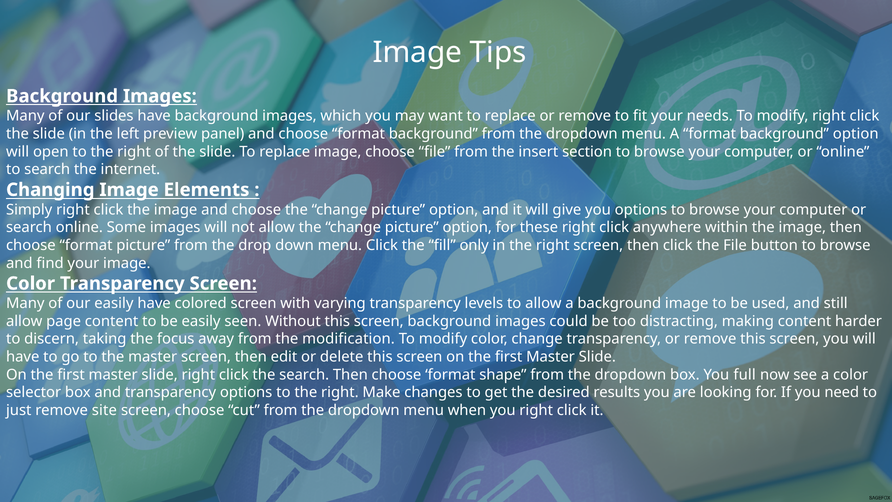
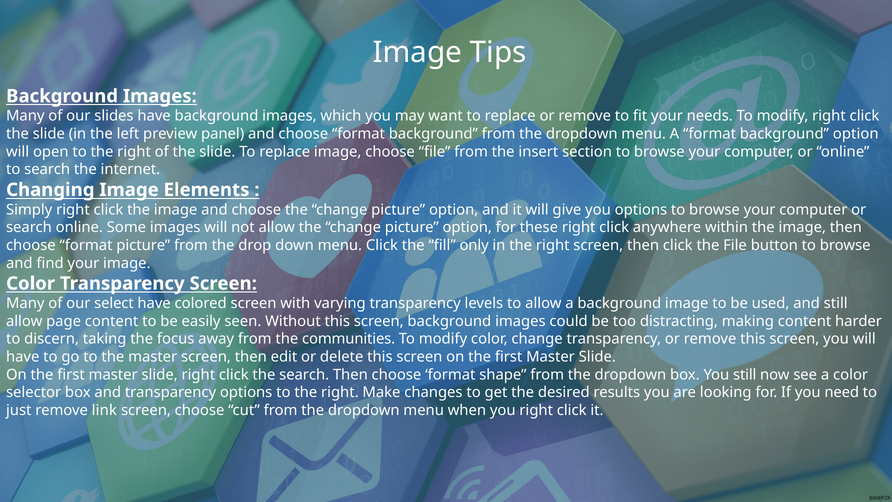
our easily: easily -> select
modification: modification -> communities
You full: full -> still
site: site -> link
